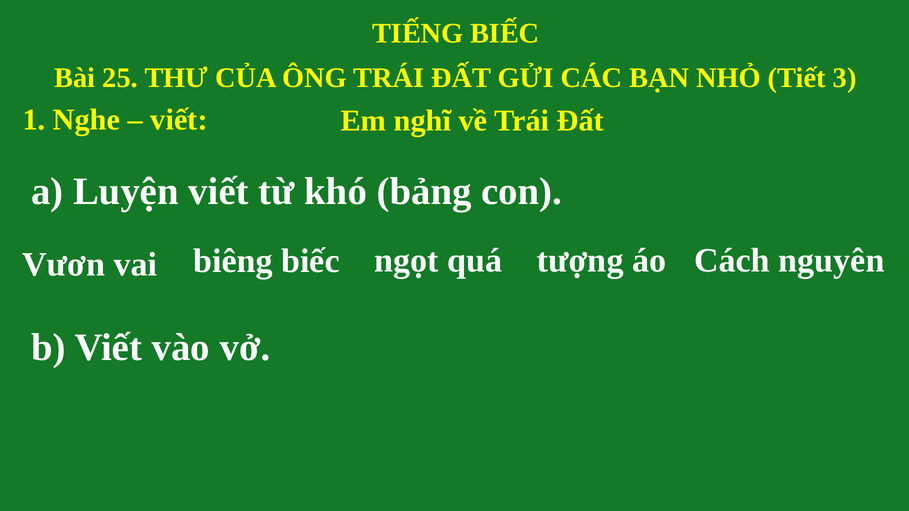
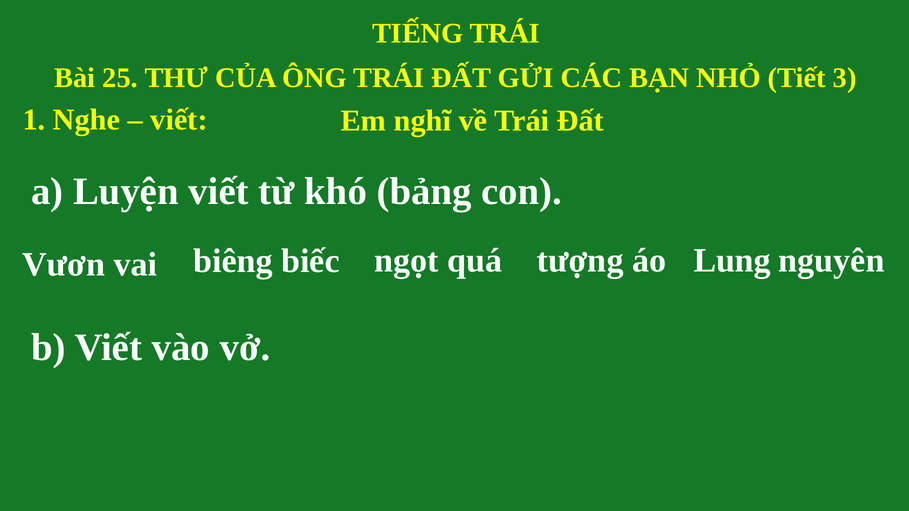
TIẾNG BIẾC: BIẾC -> TRÁI
Cách: Cách -> Lung
